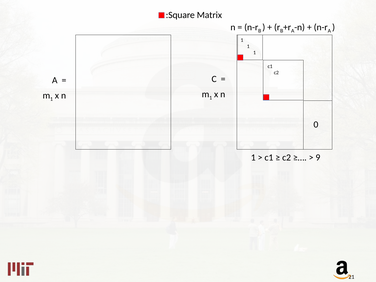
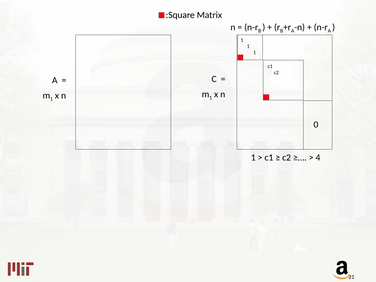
9: 9 -> 4
